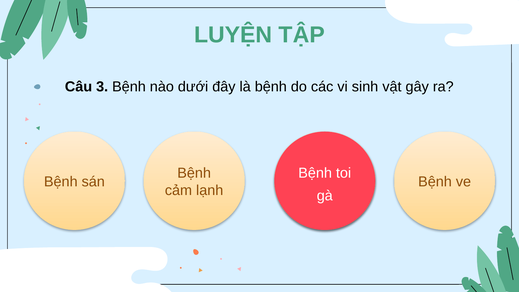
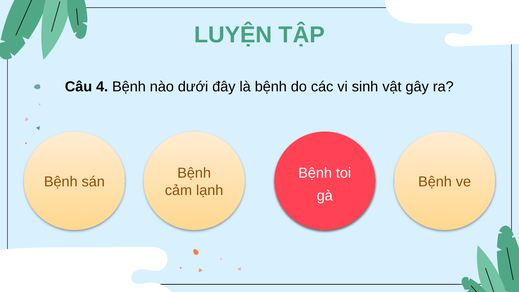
3: 3 -> 4
